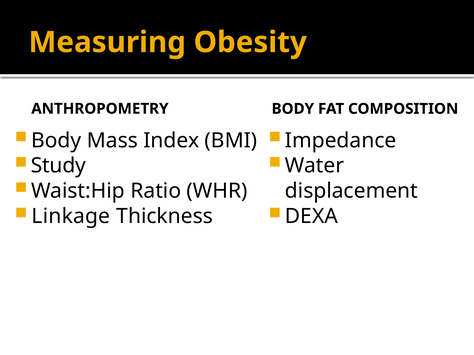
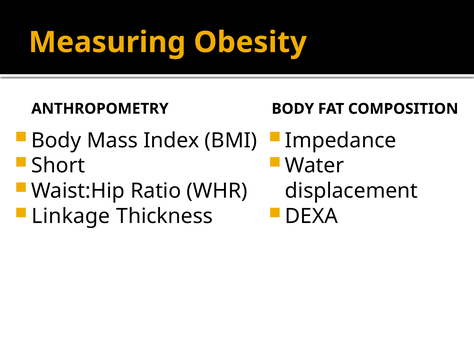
Study: Study -> Short
